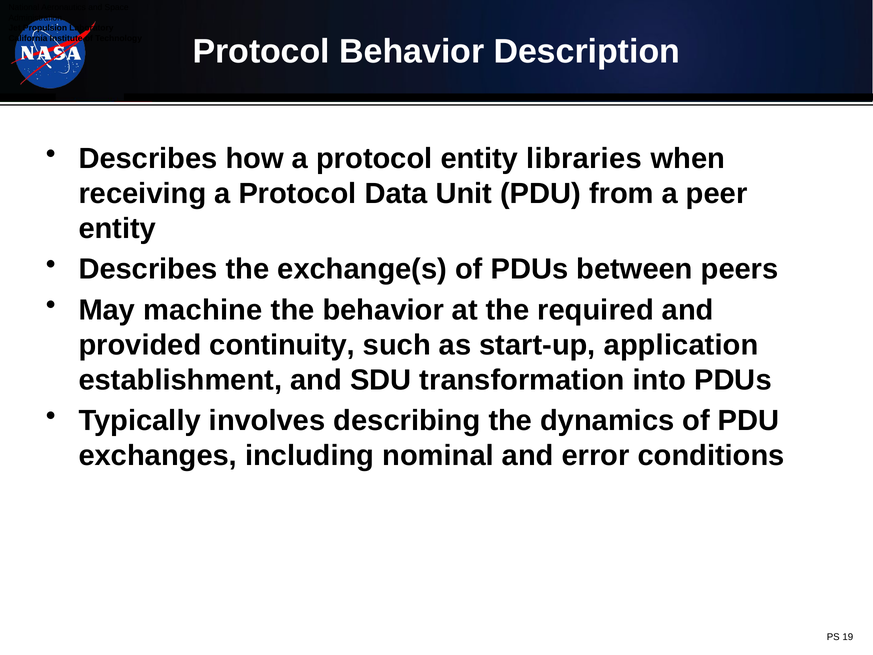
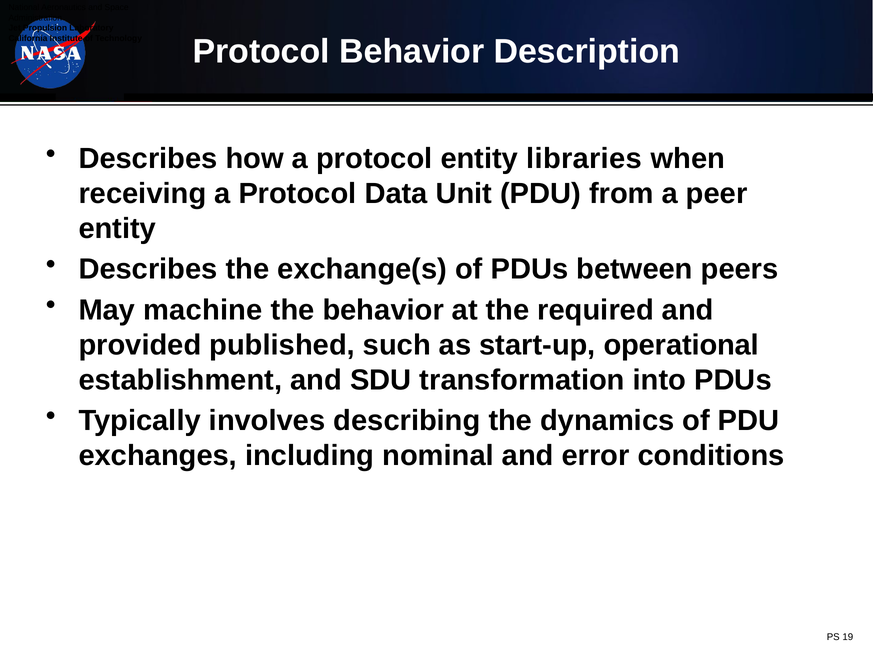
continuity: continuity -> published
application: application -> operational
